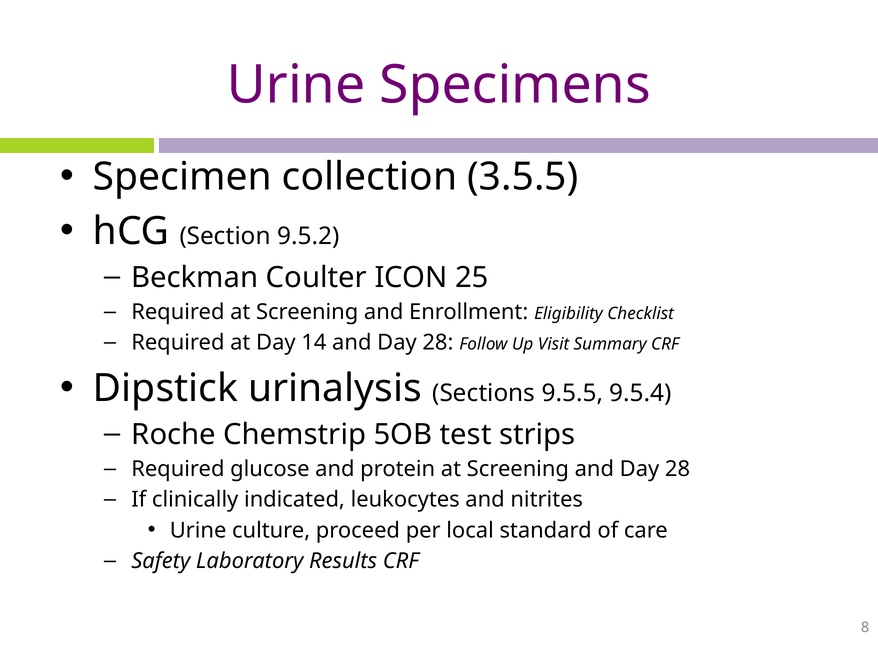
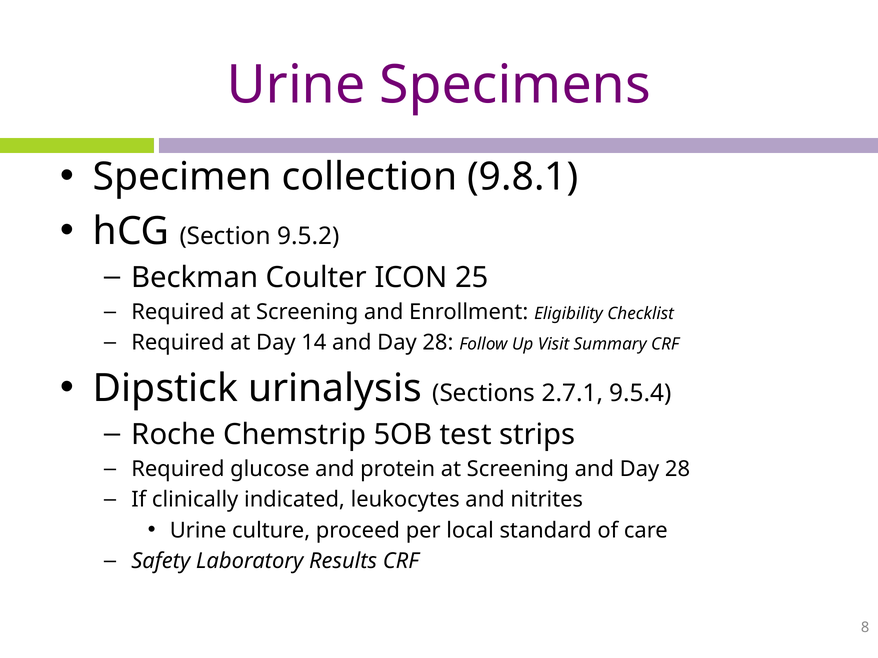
3.5.5: 3.5.5 -> 9.8.1
9.5.5: 9.5.5 -> 2.7.1
